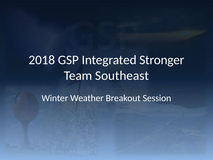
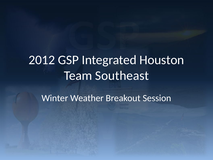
2018: 2018 -> 2012
Stronger: Stronger -> Houston
